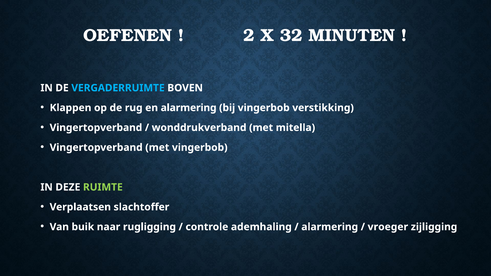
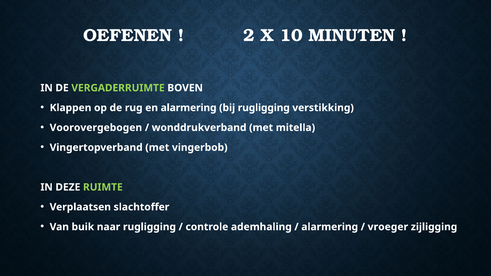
32: 32 -> 10
VERGADERRUIMTE colour: light blue -> light green
bij vingerbob: vingerbob -> rugligging
Vingertopverband at (96, 128): Vingertopverband -> Voorovergebogen
